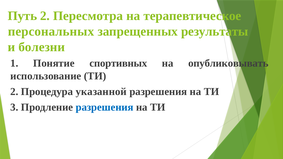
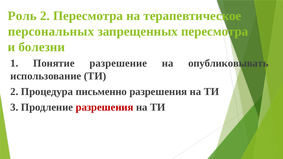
Путь: Путь -> Роль
запрещенных результаты: результаты -> пересмотра
спортивных: спортивных -> разрешение
указанной: указанной -> письменно
разрешения at (105, 107) colour: blue -> red
